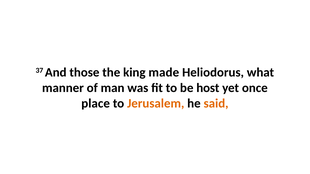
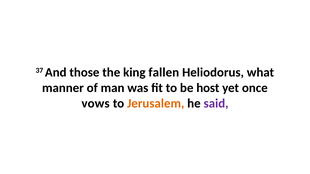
made: made -> fallen
place: place -> vows
said colour: orange -> purple
